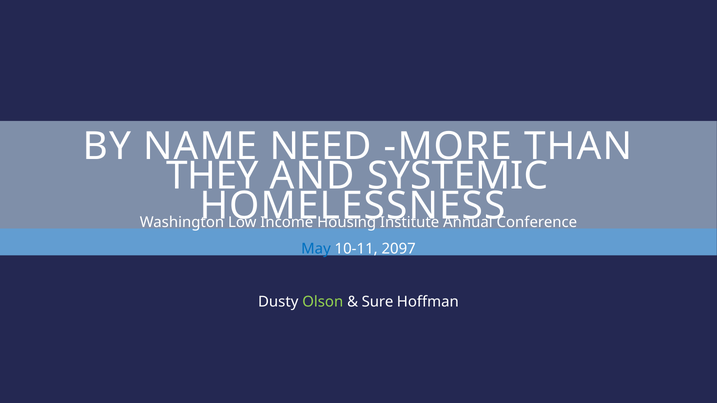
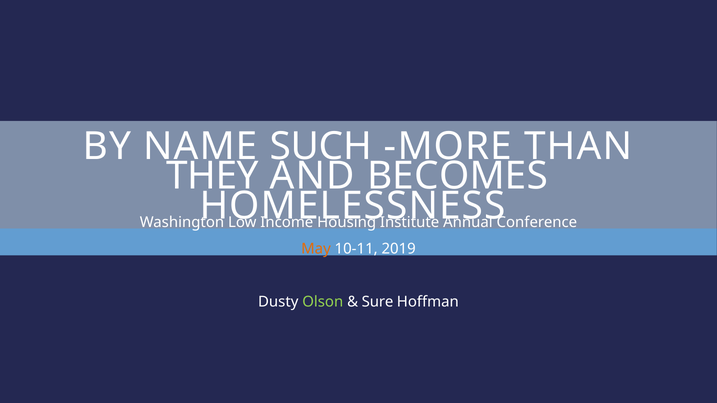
NEED: NEED -> SUCH
SYSTEMIC: SYSTEMIC -> BECOMES
May colour: blue -> orange
2097: 2097 -> 2019
